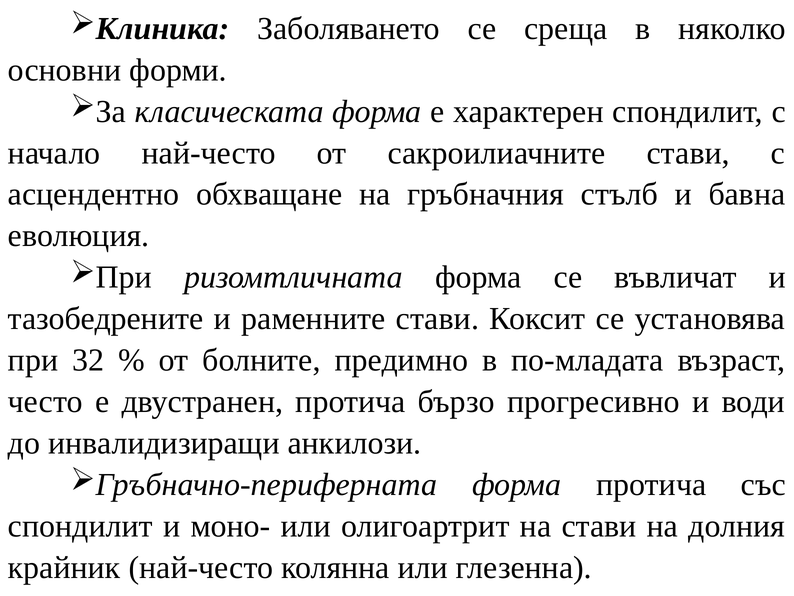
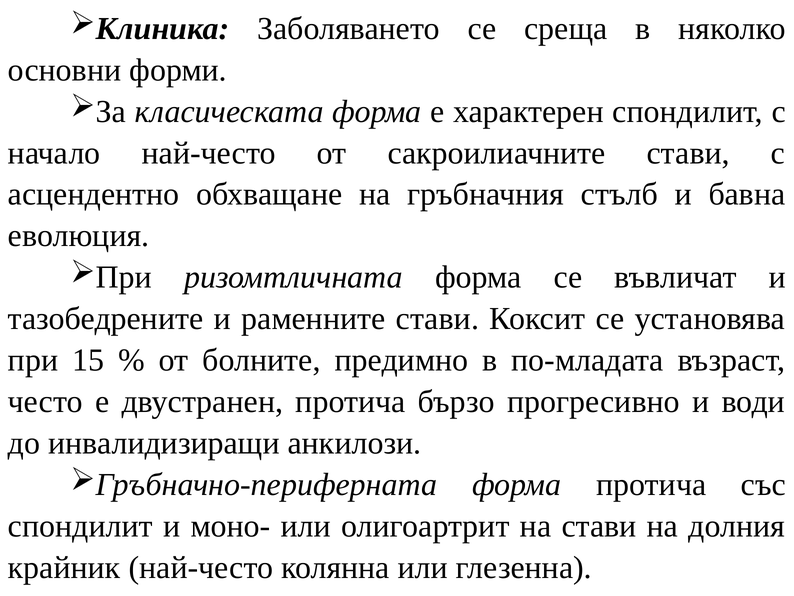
32: 32 -> 15
